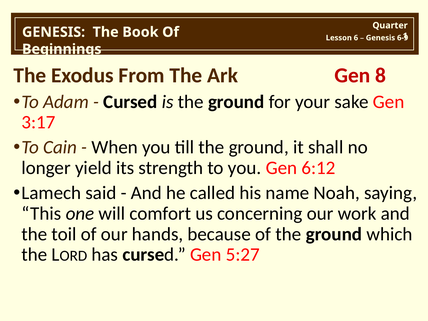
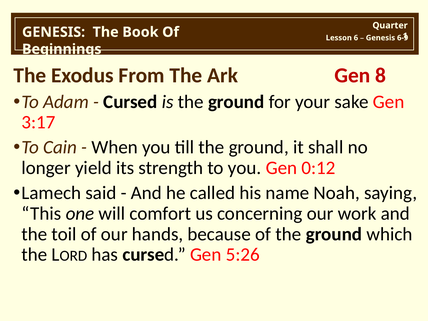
6:12: 6:12 -> 0:12
5:27: 5:27 -> 5:26
